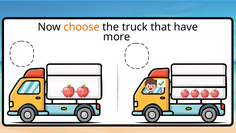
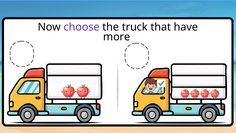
choose colour: orange -> purple
